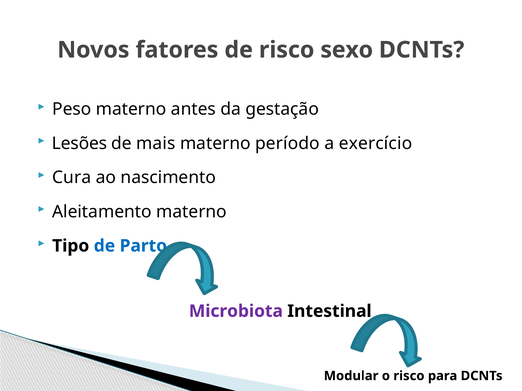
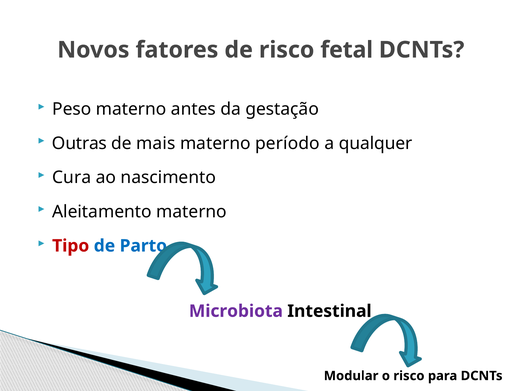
sexo: sexo -> fetal
Lesões: Lesões -> Outras
exercício: exercício -> qualquer
Tipo colour: black -> red
